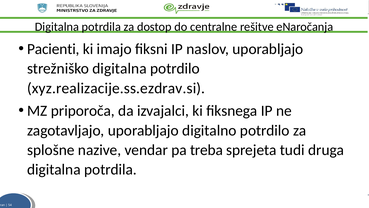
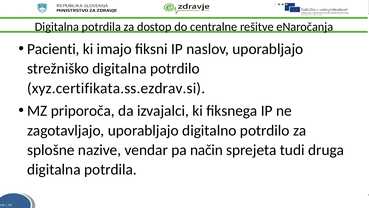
xyz.realizacije.ss.ezdrav.si: xyz.realizacije.ss.ezdrav.si -> xyz.certifikata.ss.ezdrav.si
treba: treba -> način
